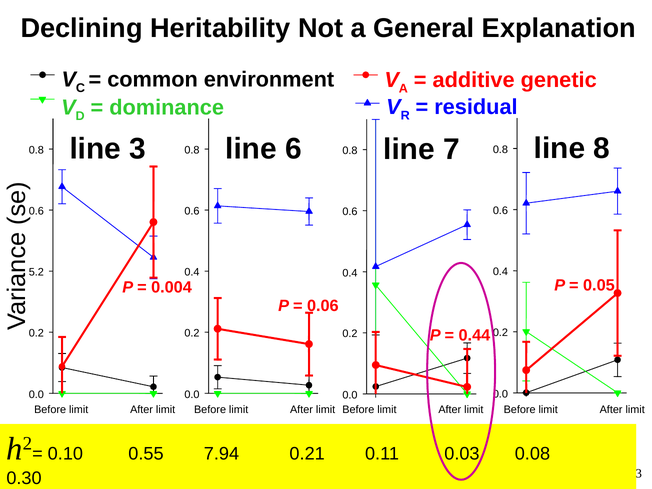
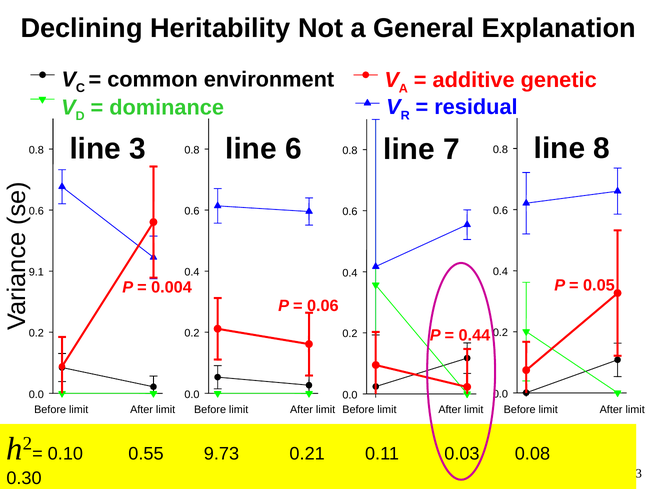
5.2: 5.2 -> 9.1
7.94: 7.94 -> 9.73
